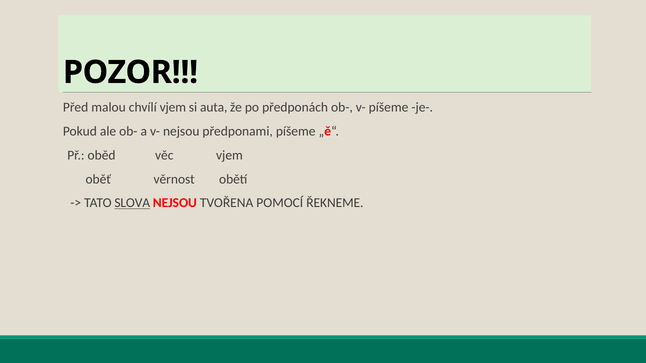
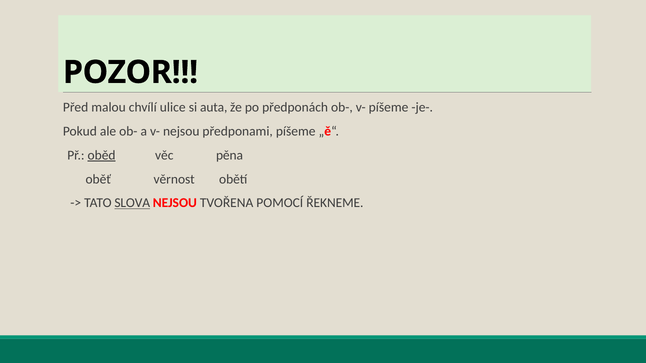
chvílí vjem: vjem -> ulice
oběd underline: none -> present
věc vjem: vjem -> pěna
